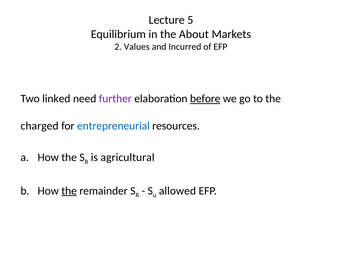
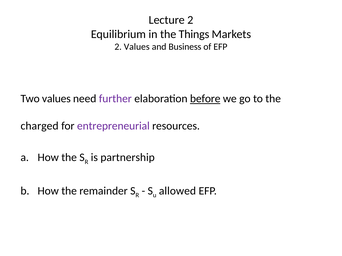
Lecture 5: 5 -> 2
About: About -> Things
Incurred: Incurred -> Business
Two linked: linked -> values
entrepreneurial colour: blue -> purple
agricultural: agricultural -> partnership
the at (69, 191) underline: present -> none
